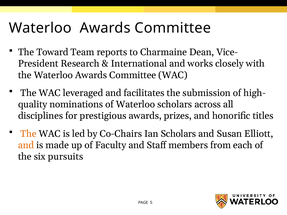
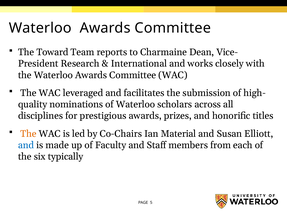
Ian Scholars: Scholars -> Material
and at (26, 145) colour: orange -> blue
pursuits: pursuits -> typically
